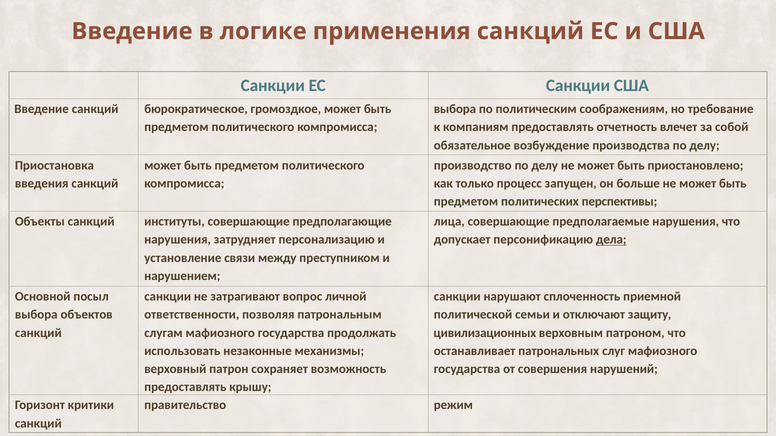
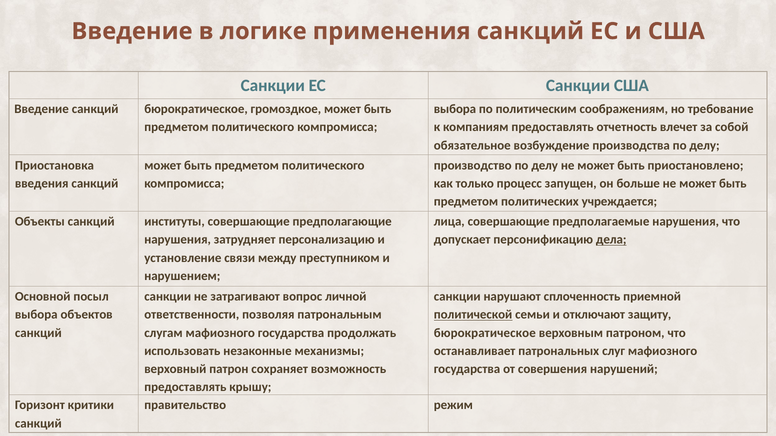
перспективы: перспективы -> учреждается
политической underline: none -> present
цивилизационных at (485, 333): цивилизационных -> бюрократическое
